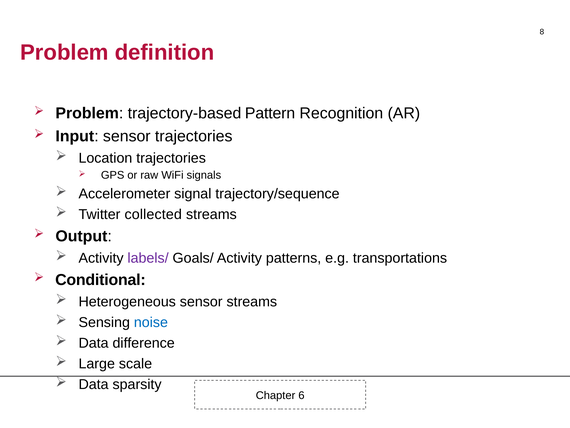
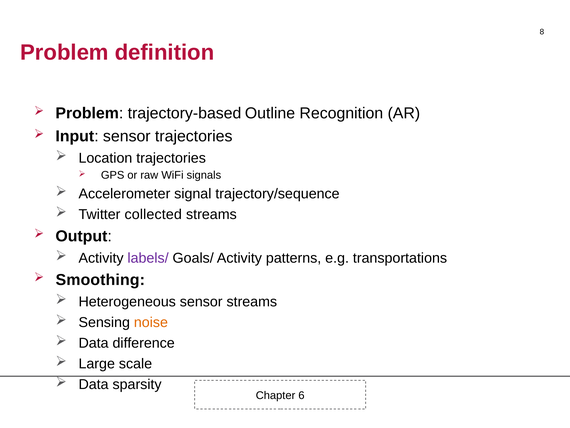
Pattern: Pattern -> Outline
Conditional: Conditional -> Smoothing
noise colour: blue -> orange
